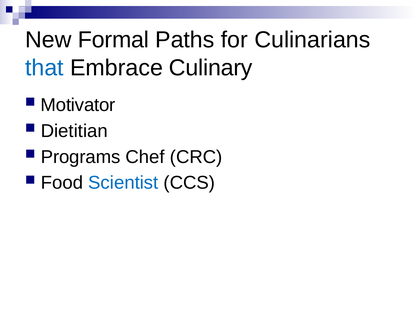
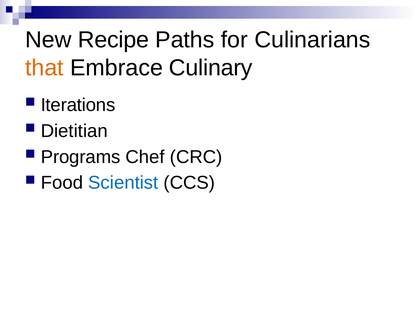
Formal: Formal -> Recipe
that colour: blue -> orange
Motivator: Motivator -> Iterations
